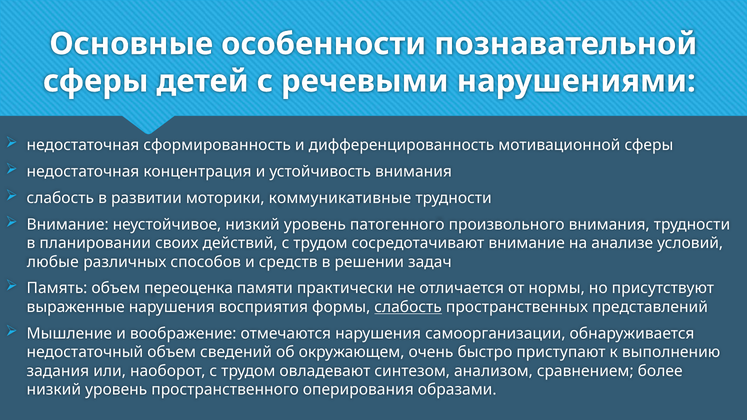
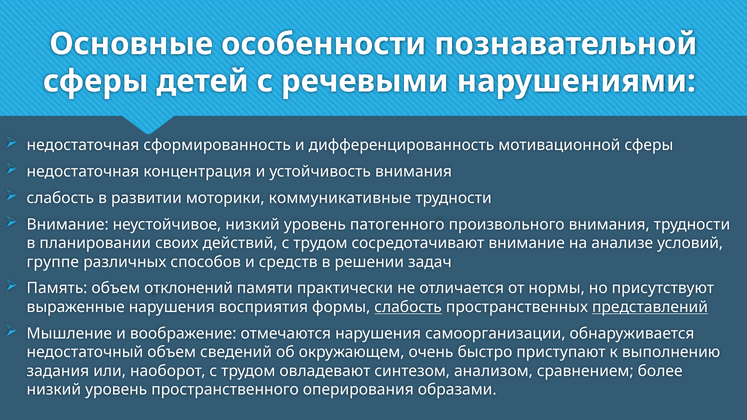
любые: любые -> группе
переоценка: переоценка -> отклонений
представлений underline: none -> present
